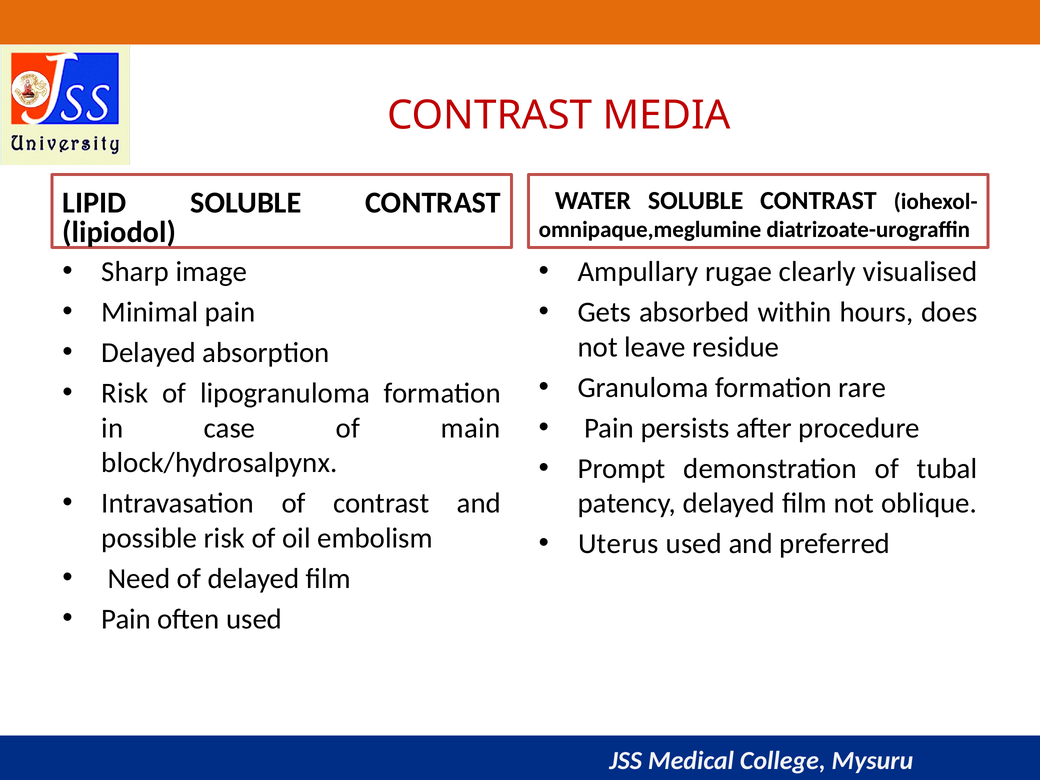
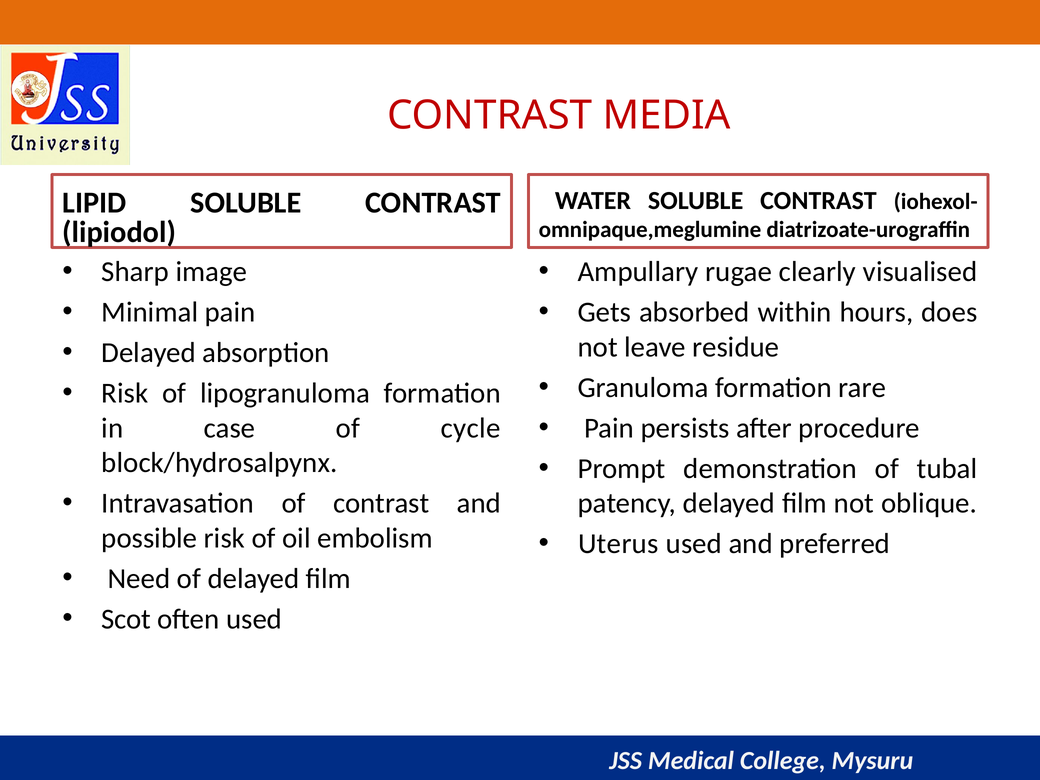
main: main -> cycle
Pain at (126, 619): Pain -> Scot
